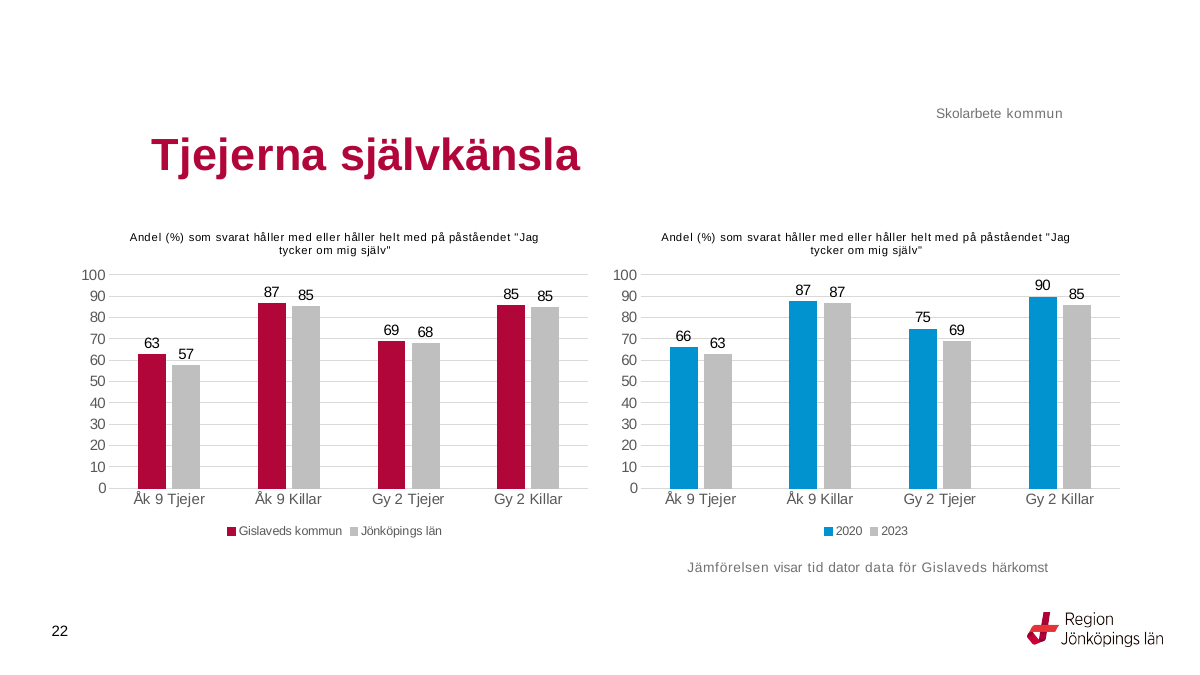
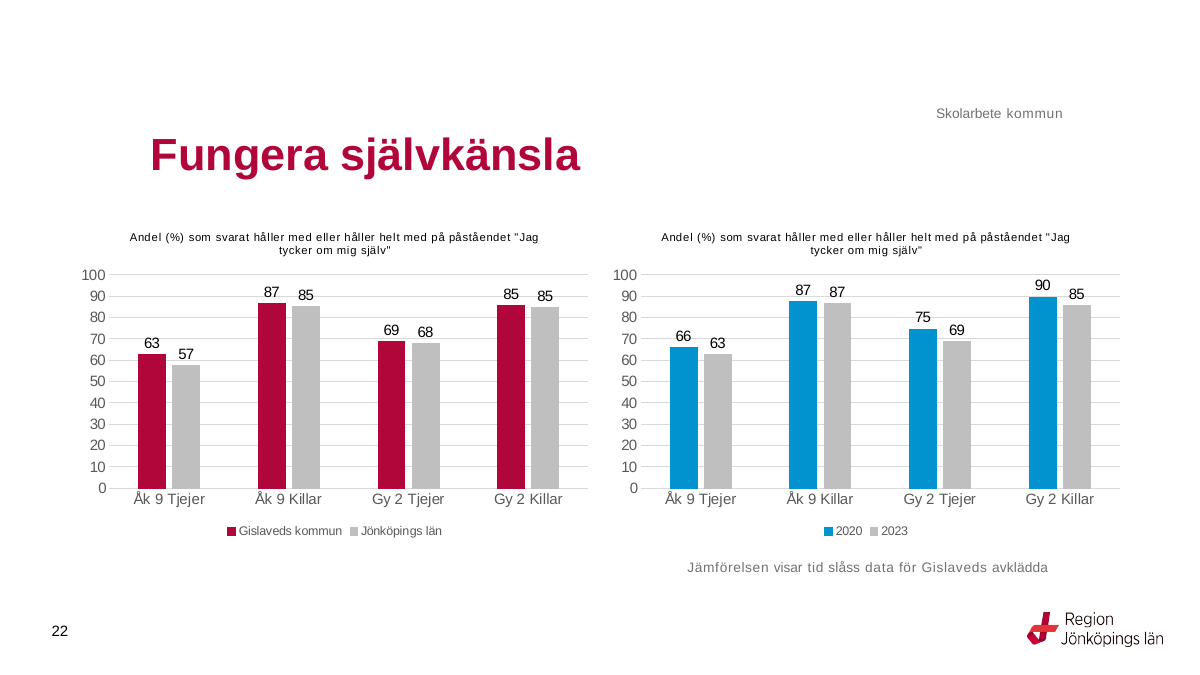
Tjejerna: Tjejerna -> Fungera
dator: dator -> slåss
härkomst: härkomst -> avklädda
